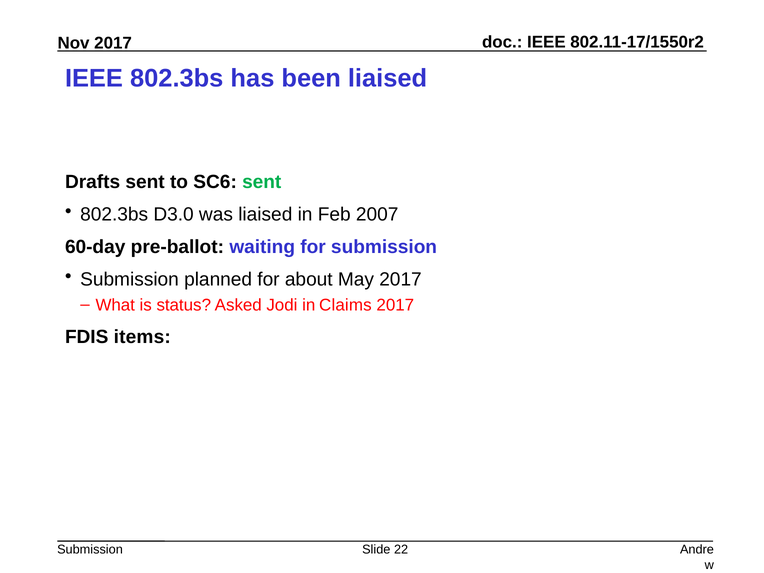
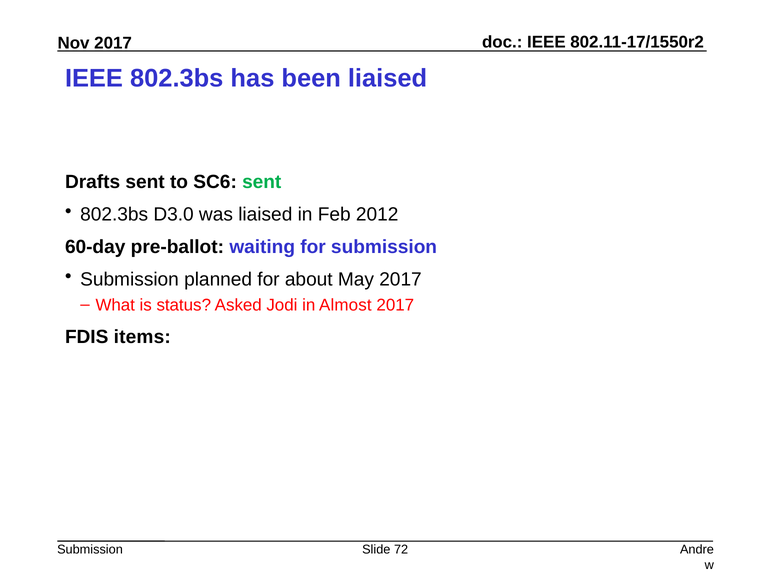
2007: 2007 -> 2012
Claims: Claims -> Almost
22: 22 -> 72
